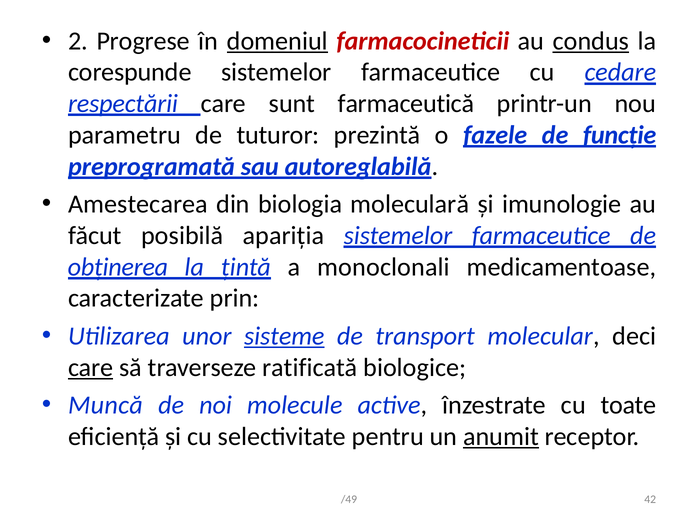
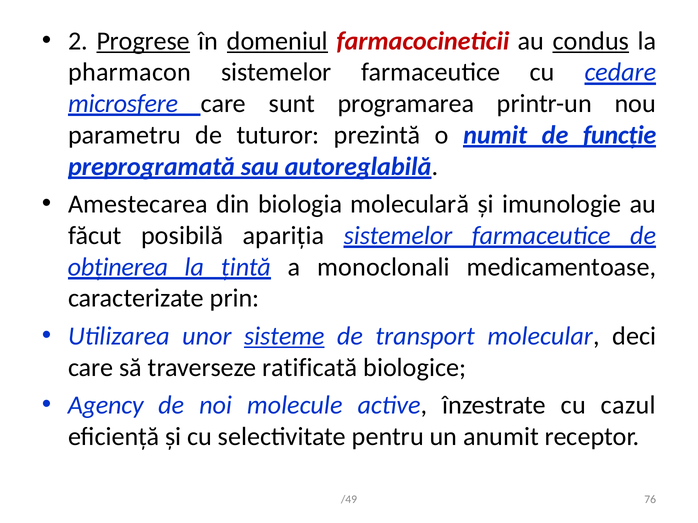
Progrese underline: none -> present
corespunde: corespunde -> pharmacon
respectării: respectării -> microsfere
farmaceutică: farmaceutică -> programarea
fazele: fazele -> numit
care at (91, 368) underline: present -> none
Muncă: Muncă -> Agency
toate: toate -> cazul
anumit underline: present -> none
42: 42 -> 76
